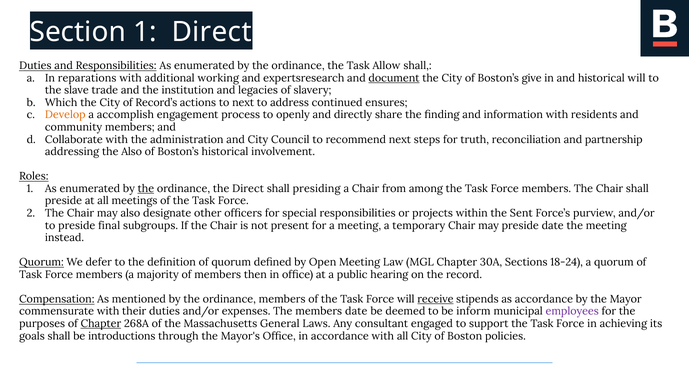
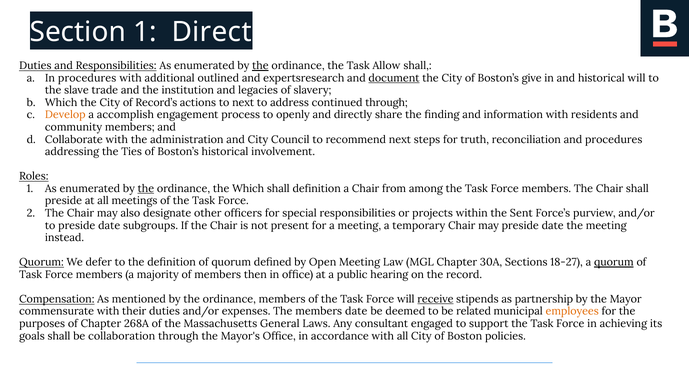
the at (260, 66) underline: none -> present
In reparations: reparations -> procedures
working: working -> outlined
continued ensures: ensures -> through
and partnership: partnership -> procedures
the Also: Also -> Ties
the Direct: Direct -> Which
shall presiding: presiding -> definition
to preside final: final -> date
18-24: 18-24 -> 18-27
quorum at (614, 262) underline: none -> present
as accordance: accordance -> partnership
inform: inform -> related
employees colour: purple -> orange
Chapter at (101, 323) underline: present -> none
introductions: introductions -> collaboration
